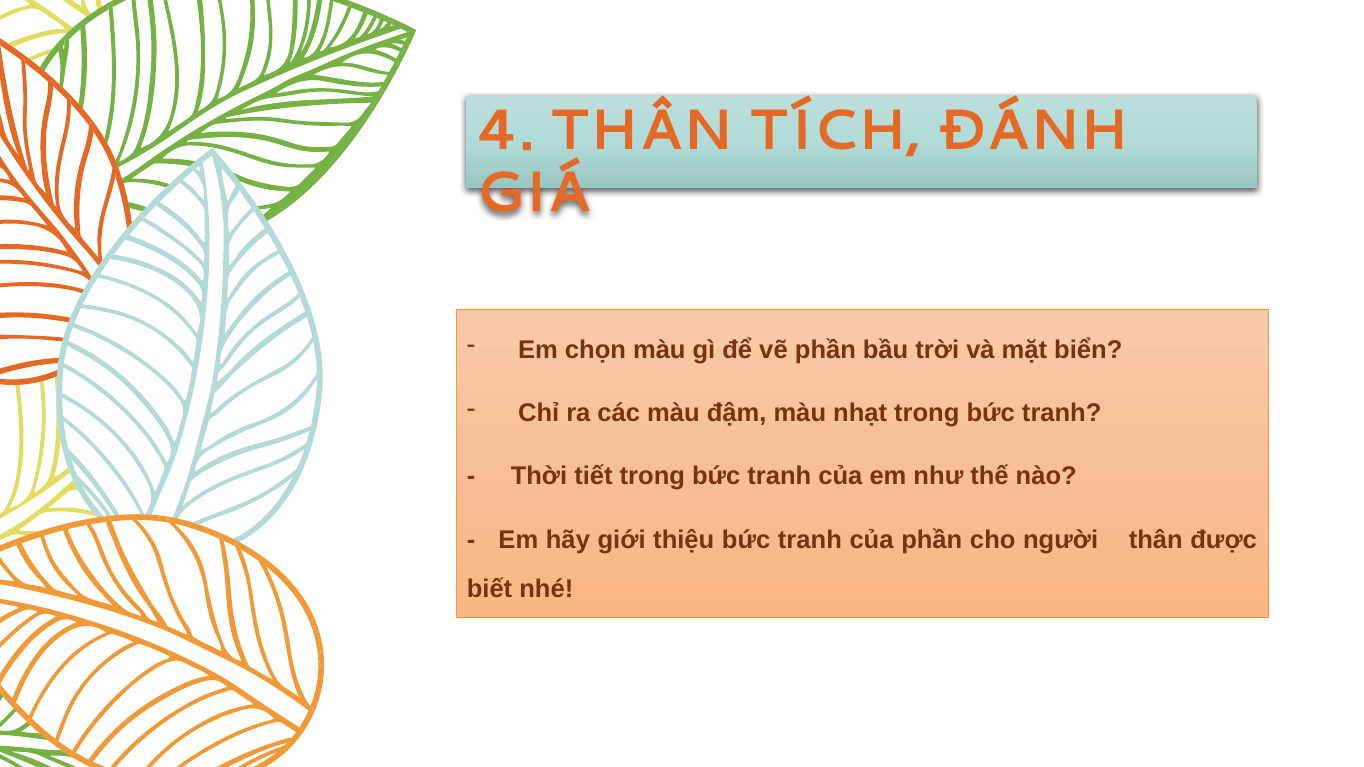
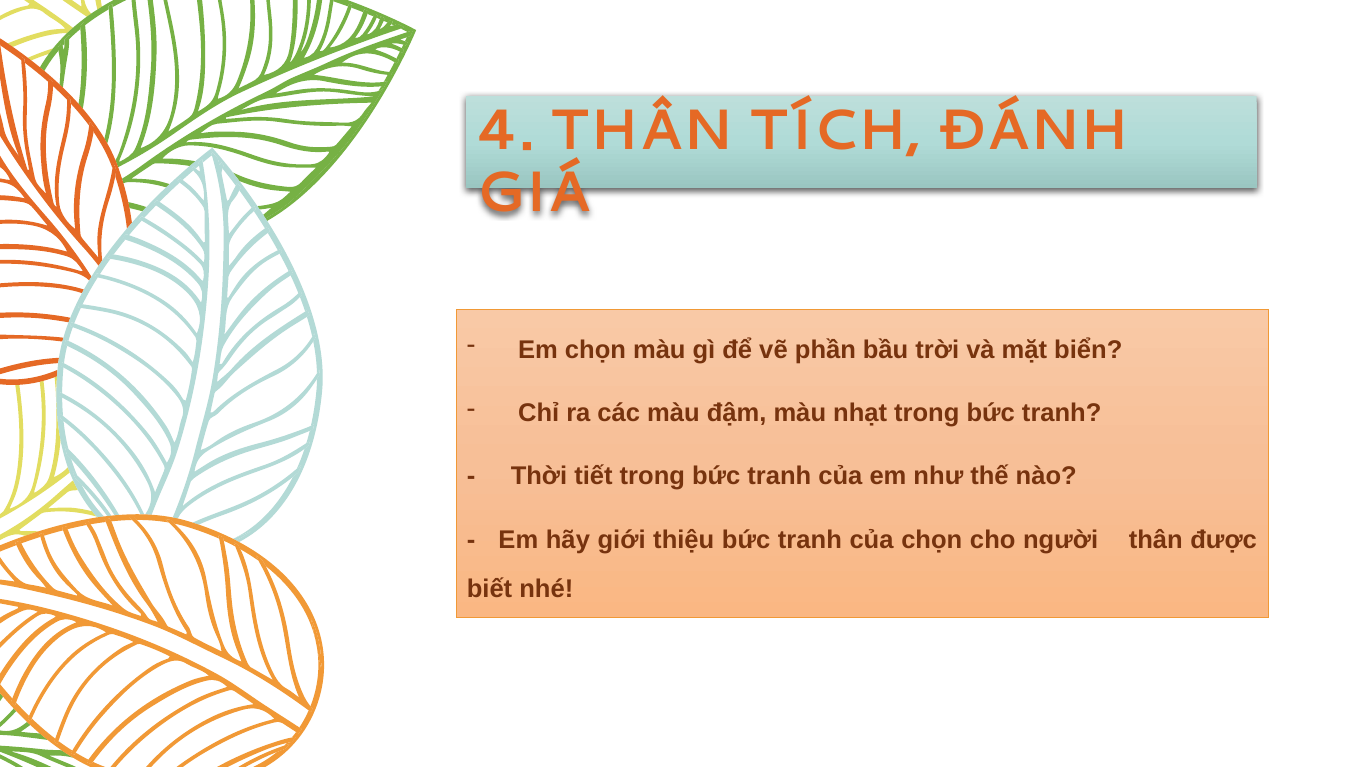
của phần: phần -> chọn
